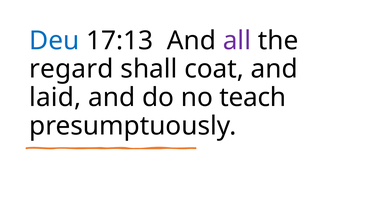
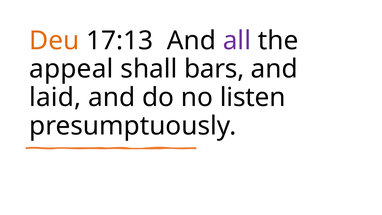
Deu colour: blue -> orange
regard: regard -> appeal
coat: coat -> bars
teach: teach -> listen
